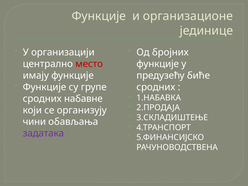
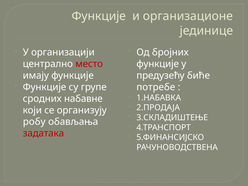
сродних at (156, 87): сродних -> потребе
чини: чини -> робу
задатака colour: purple -> red
